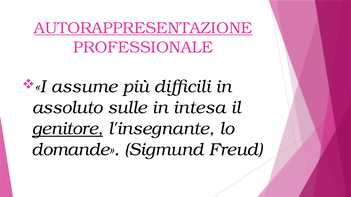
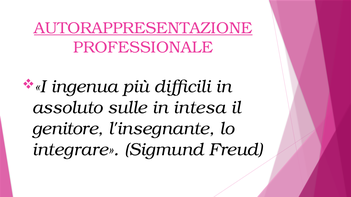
assume: assume -> ingenua
genitore underline: present -> none
domande: domande -> integrare
